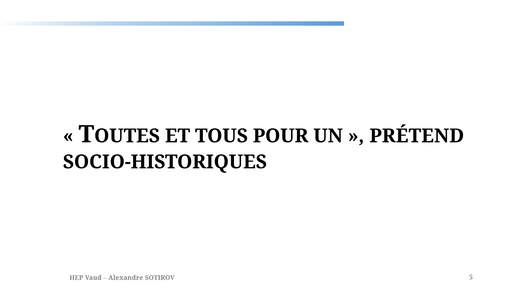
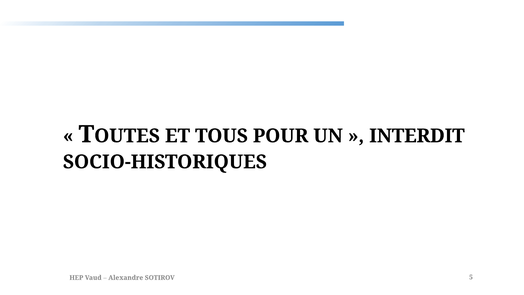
PRÉTEND: PRÉTEND -> INTERDIT
